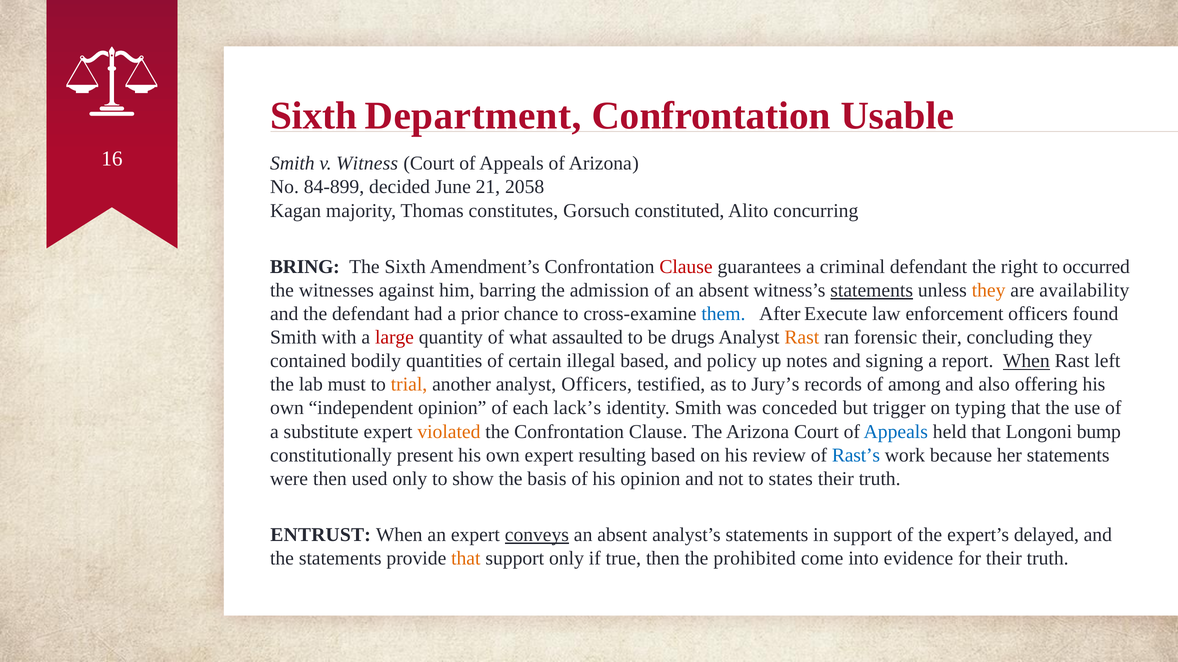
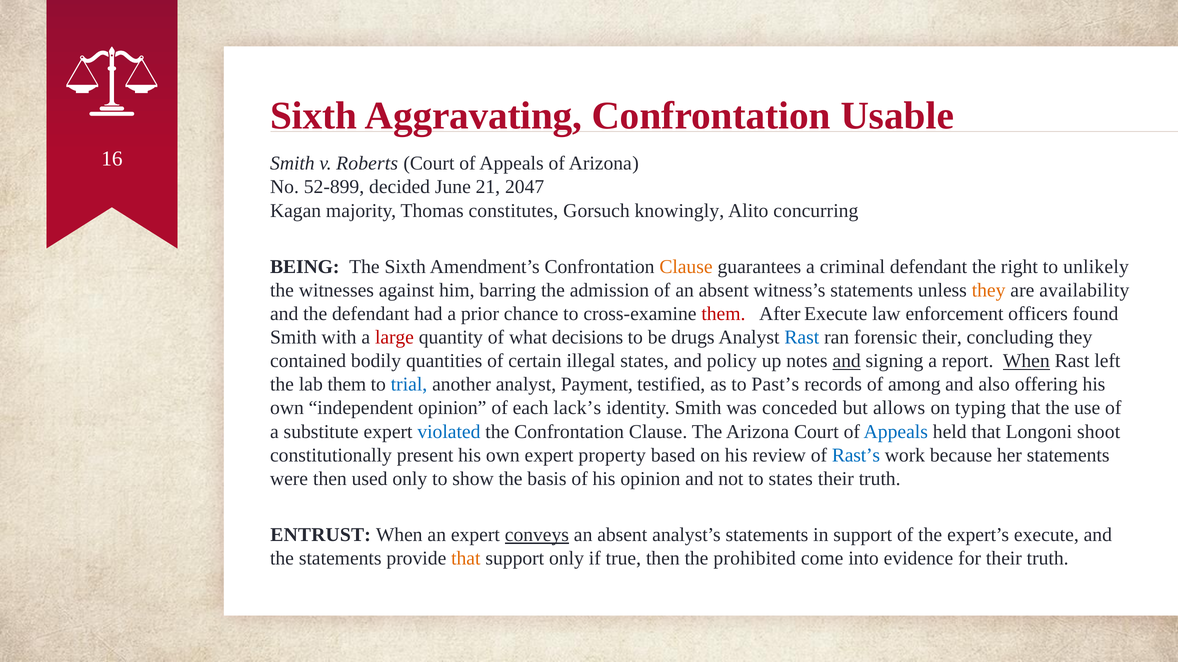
Department: Department -> Aggravating
Witness: Witness -> Roberts
84-899: 84-899 -> 52-899
2058: 2058 -> 2047
constituted: constituted -> knowingly
BRING: BRING -> BEING
Clause at (686, 267) colour: red -> orange
occurred: occurred -> unlikely
statements at (872, 291) underline: present -> none
them at (723, 314) colour: blue -> red
assaulted: assaulted -> decisions
Rast at (802, 338) colour: orange -> blue
illegal based: based -> states
and at (847, 361) underline: none -> present
lab must: must -> them
trial colour: orange -> blue
analyst Officers: Officers -> Payment
Jury’s: Jury’s -> Past’s
trigger: trigger -> allows
violated colour: orange -> blue
bump: bump -> shoot
resulting: resulting -> property
expert’s delayed: delayed -> execute
